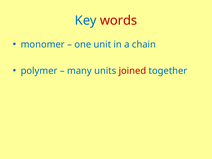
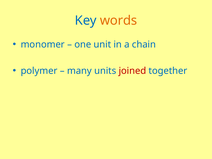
words colour: red -> orange
